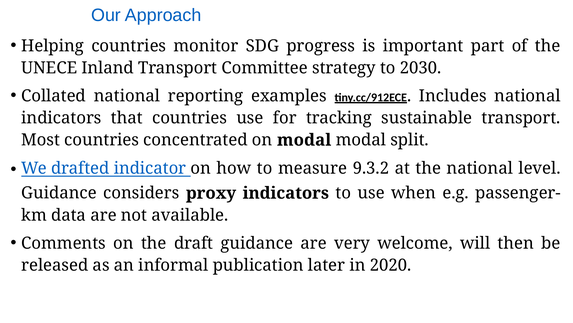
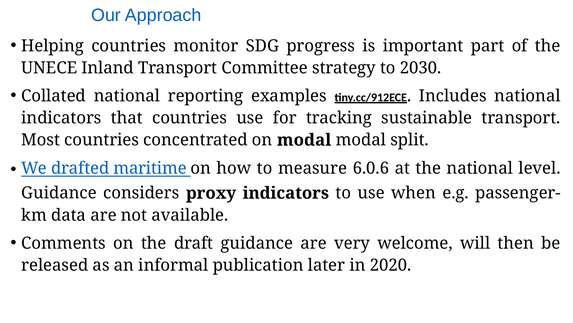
indicator: indicator -> maritime
9.3.2: 9.3.2 -> 6.0.6
